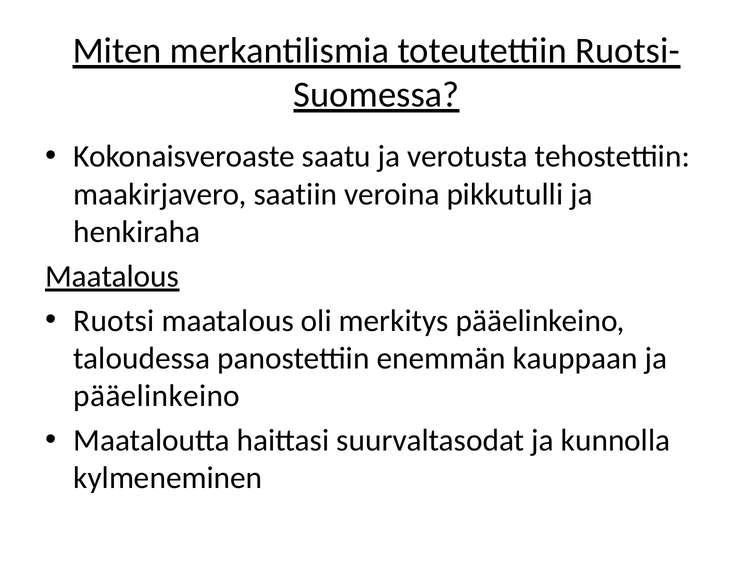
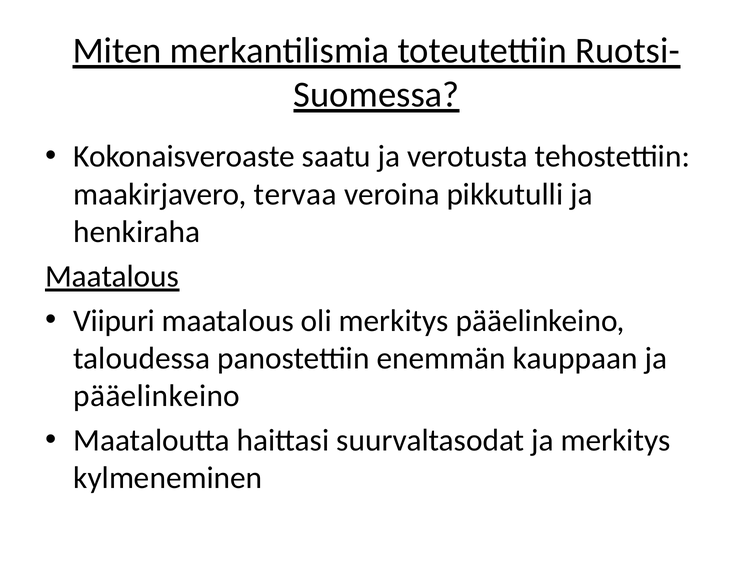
saatiin: saatiin -> tervaa
Ruotsi: Ruotsi -> Viipuri
ja kunnolla: kunnolla -> merkitys
